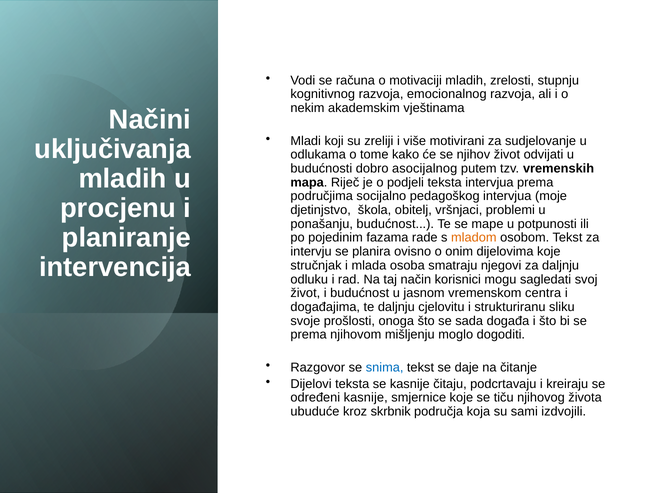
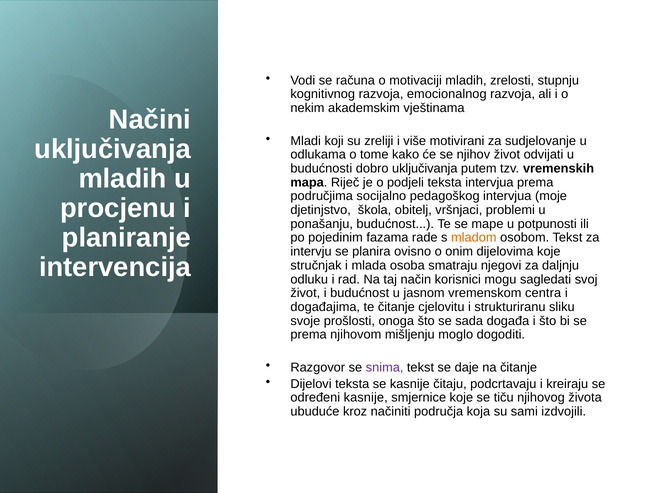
dobro asocijalnog: asocijalnog -> uključivanja
te daljnju: daljnju -> čitanje
snima colour: blue -> purple
skrbnik: skrbnik -> načiniti
